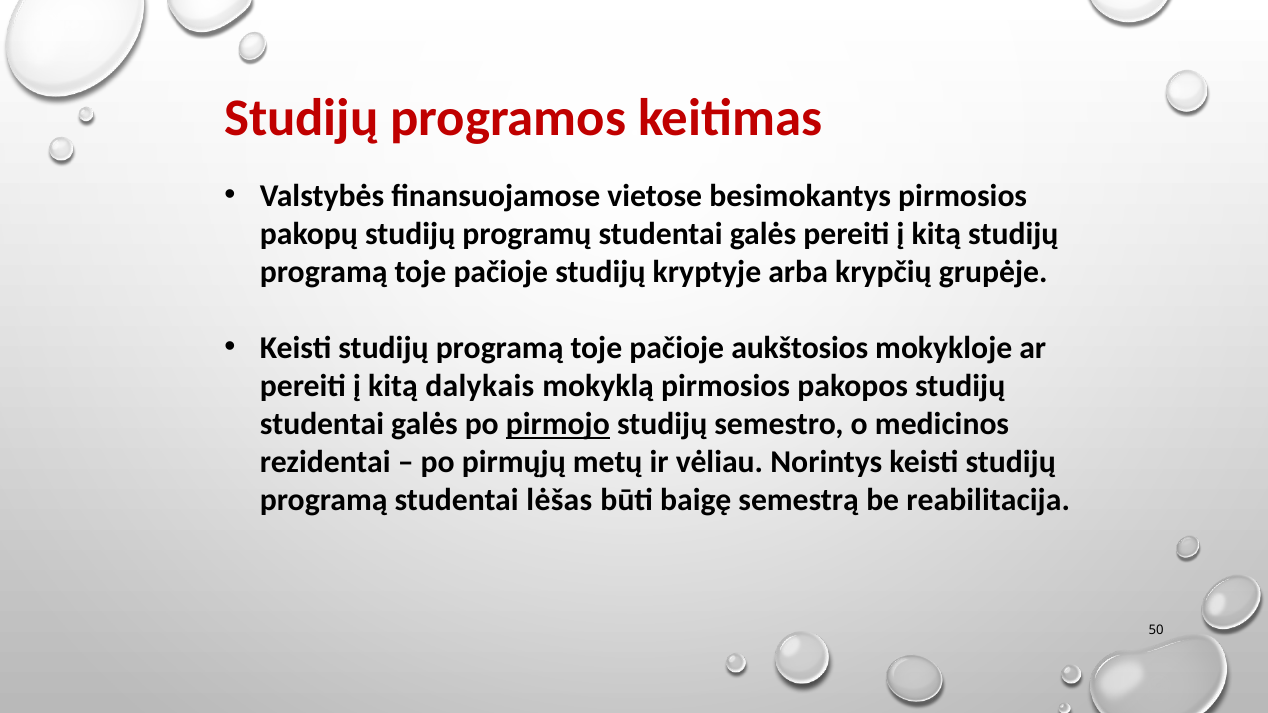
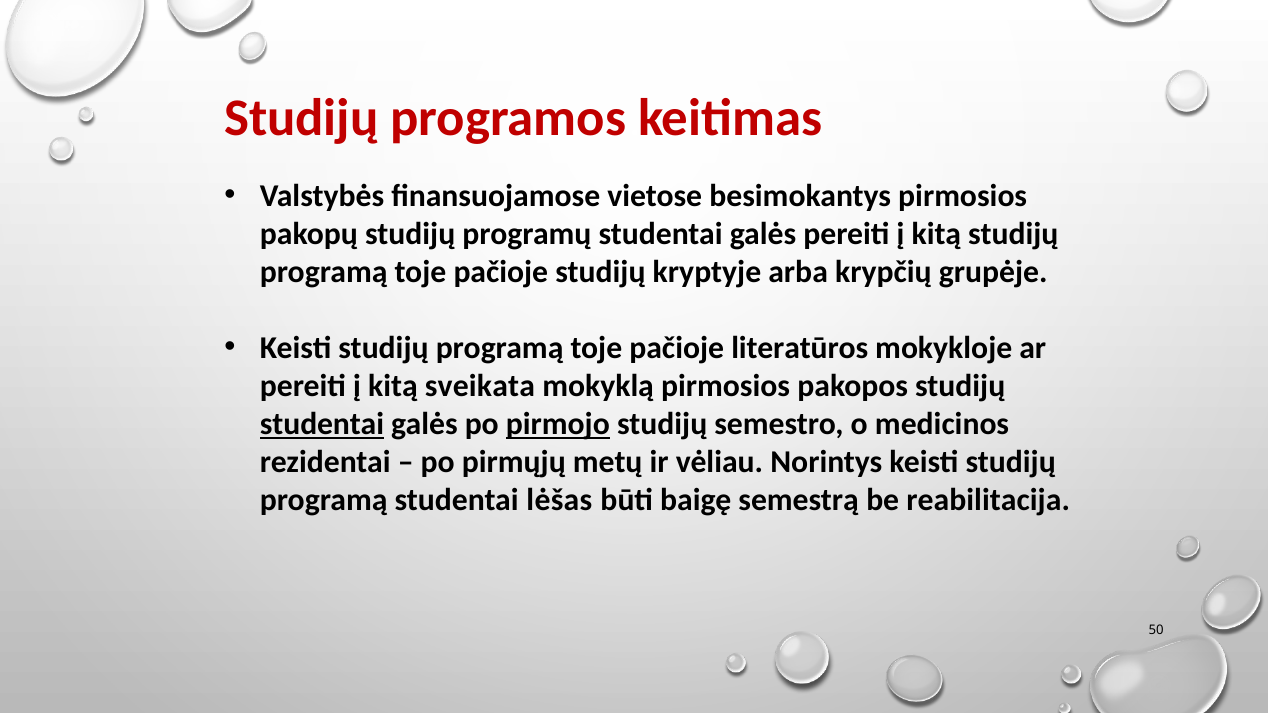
aukštosios: aukštosios -> literatūros
dalykais: dalykais -> sveikata
studentai at (322, 424) underline: none -> present
